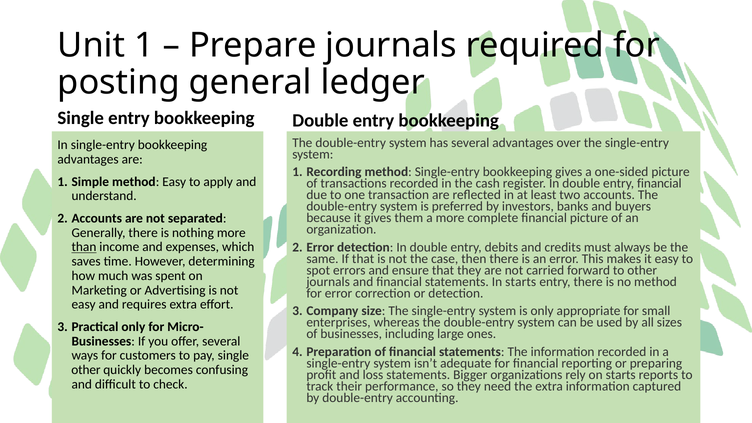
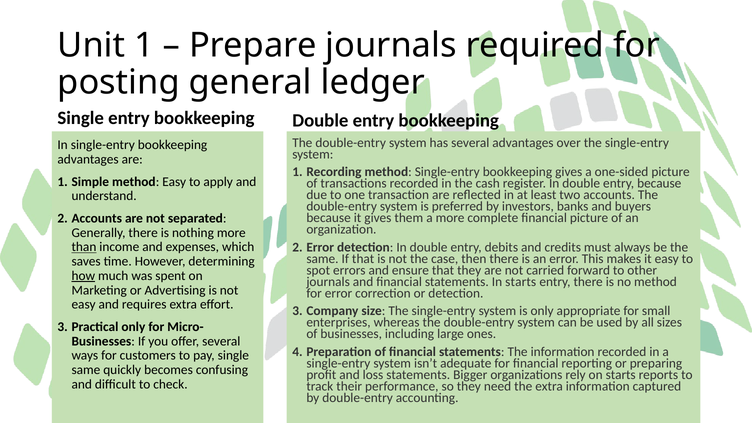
entry financial: financial -> because
how underline: none -> present
other at (86, 370): other -> same
